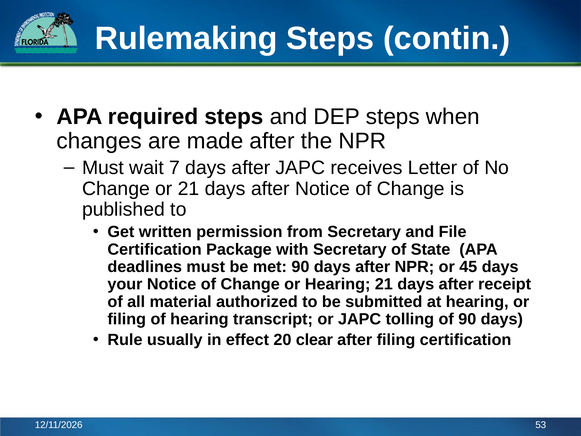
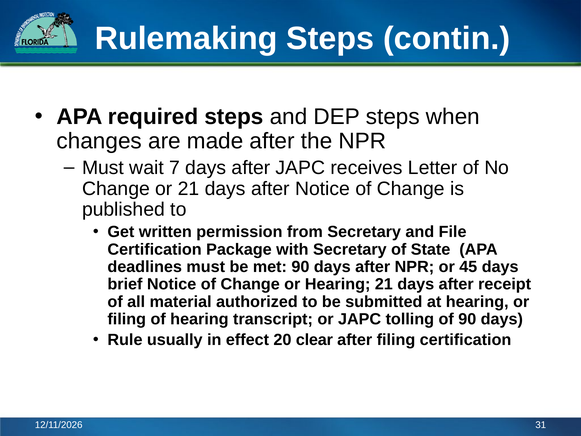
your: your -> brief
53: 53 -> 31
